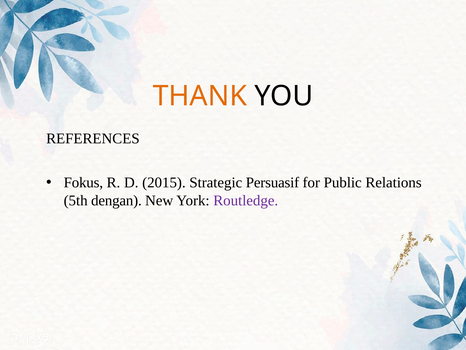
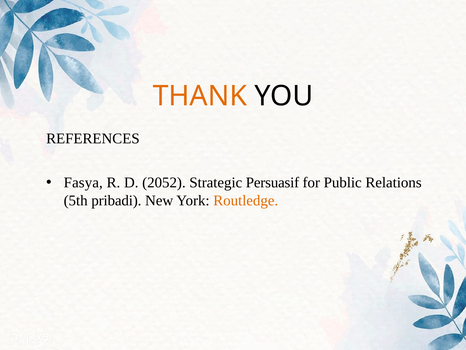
Fokus: Fokus -> Fasya
2015: 2015 -> 2052
dengan: dengan -> pribadi
Routledge colour: purple -> orange
